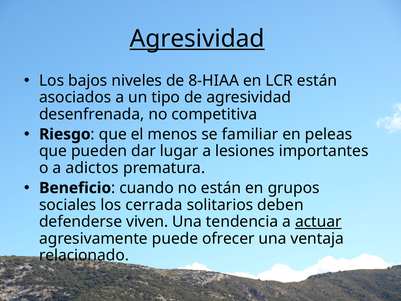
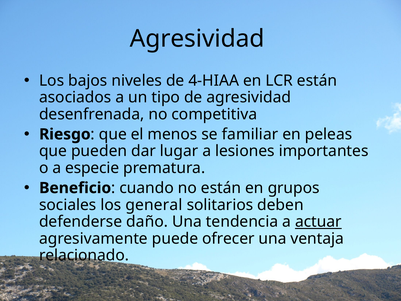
Agresividad at (197, 39) underline: present -> none
8-HIAA: 8-HIAA -> 4-HIAA
adictos: adictos -> especie
cerrada: cerrada -> general
viven: viven -> daño
